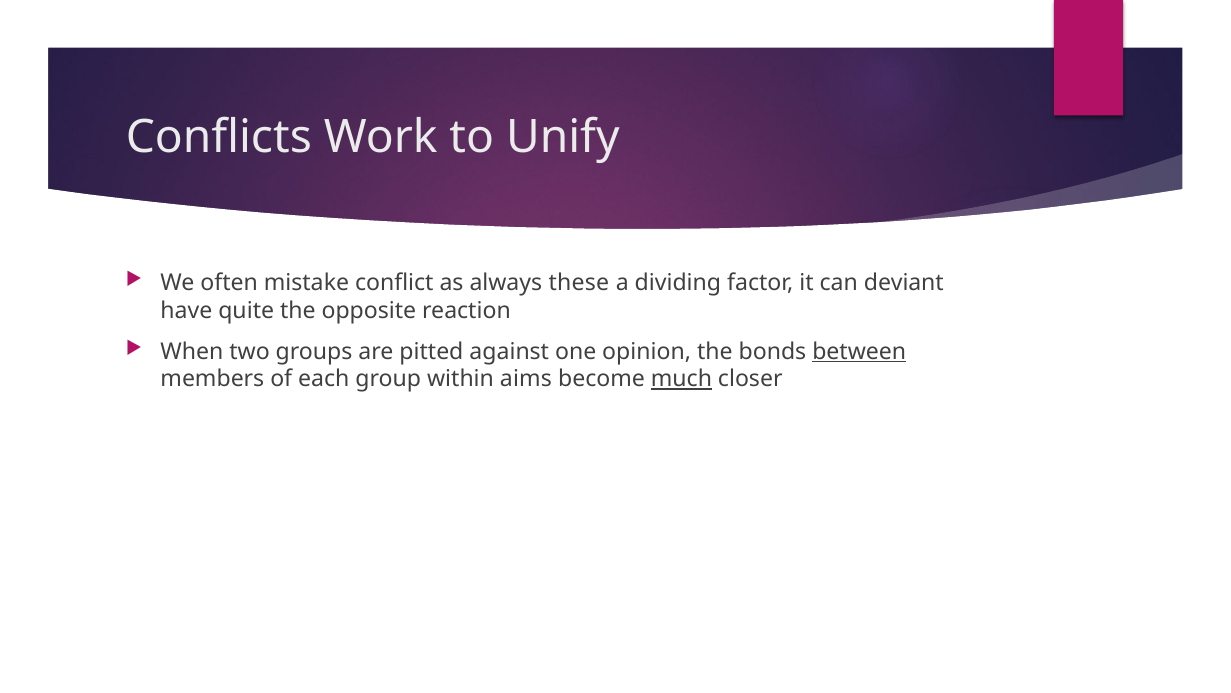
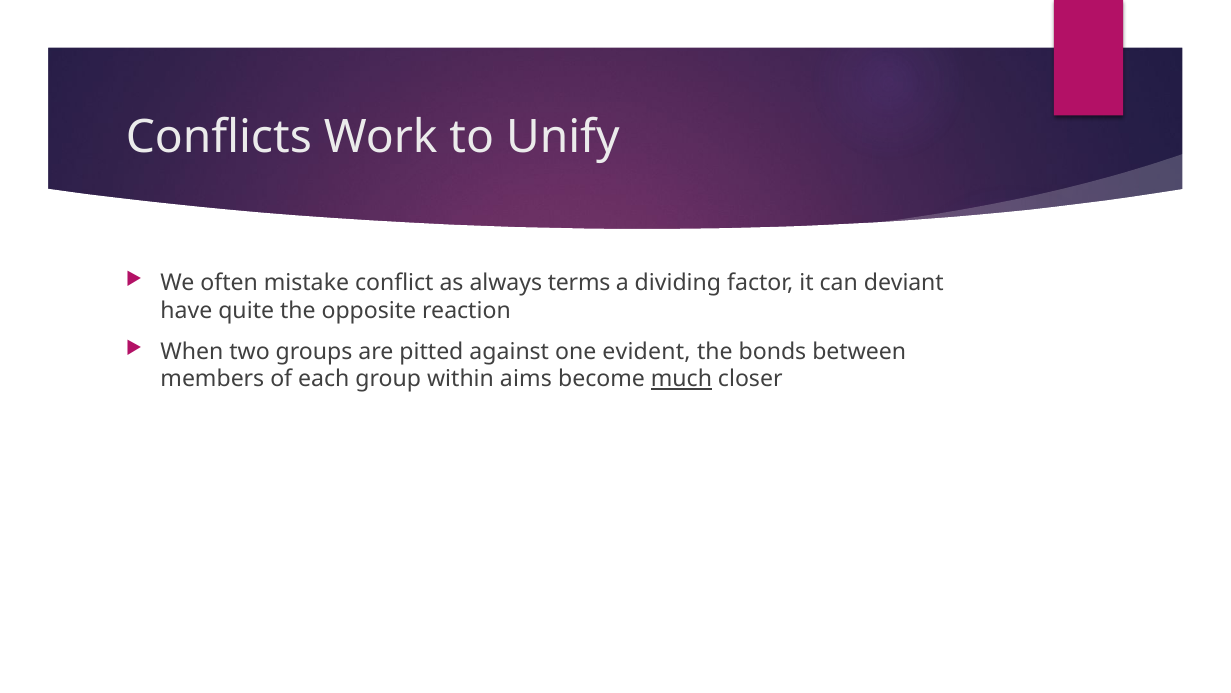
these: these -> terms
opinion: opinion -> evident
between underline: present -> none
